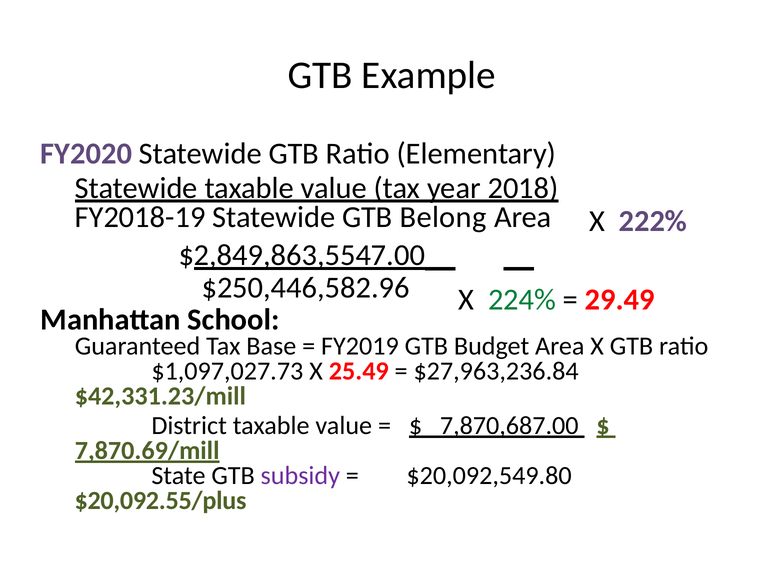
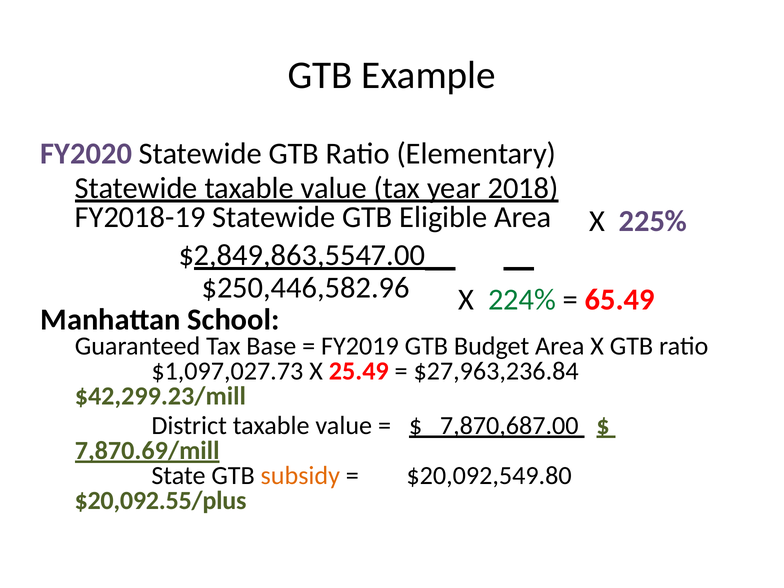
Belong: Belong -> Eligible
222%: 222% -> 225%
29.49: 29.49 -> 65.49
$42,331.23/mill: $42,331.23/mill -> $42,299.23/mill
subsidy colour: purple -> orange
